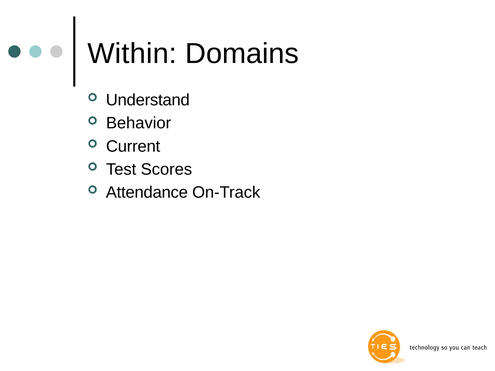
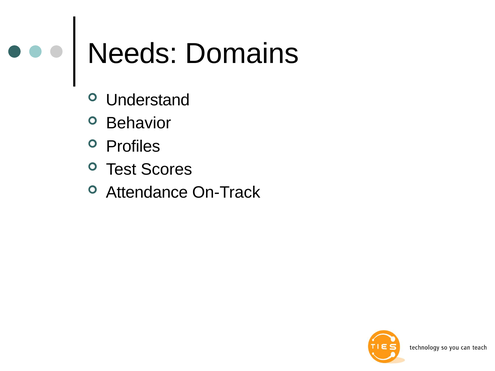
Within: Within -> Needs
Current: Current -> Profiles
